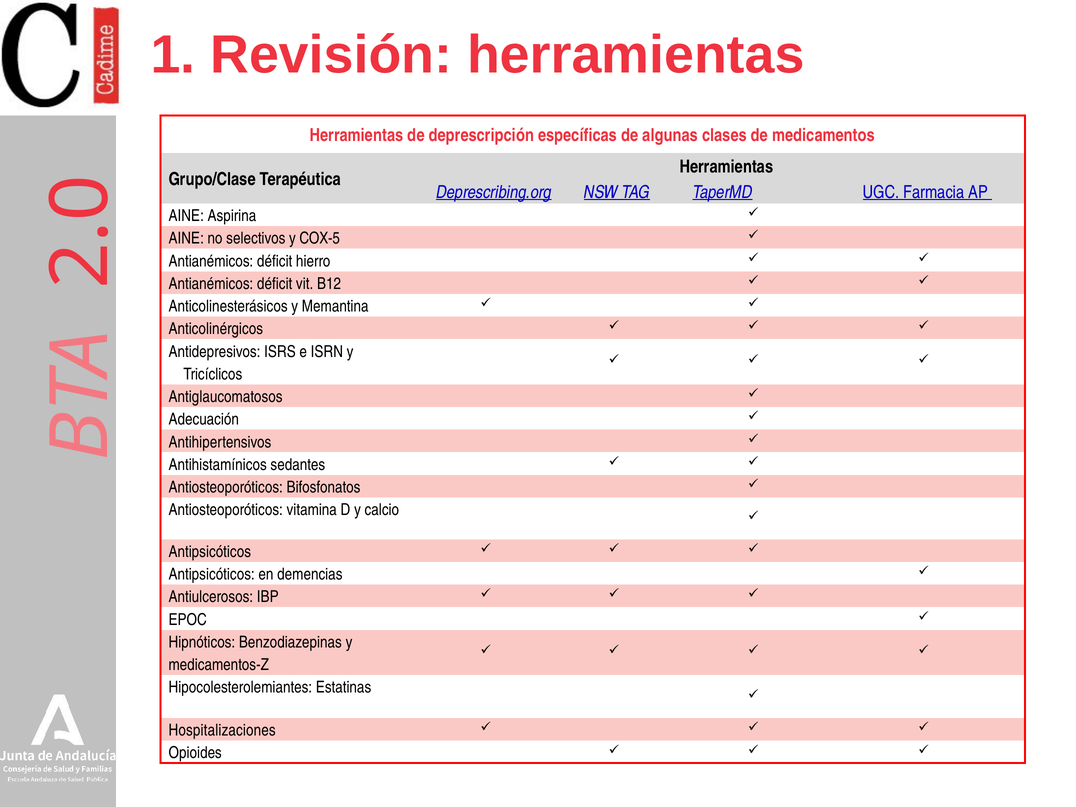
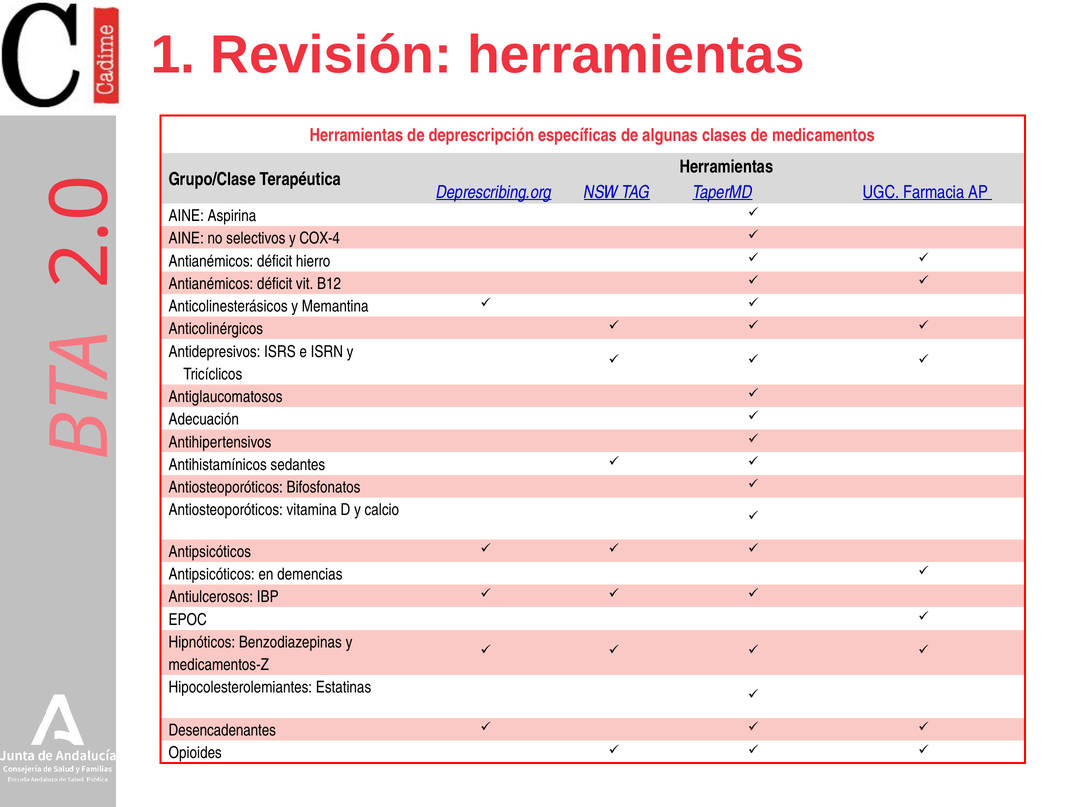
COX-5: COX-5 -> COX-4
Hospitalizaciones: Hospitalizaciones -> Desencadenantes
